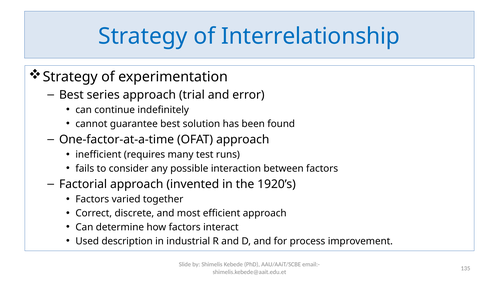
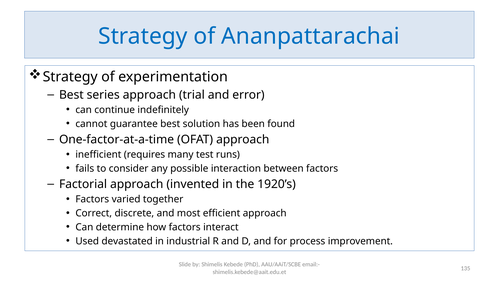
Interrelationship: Interrelationship -> Ananpattarachai
description: description -> devastated
